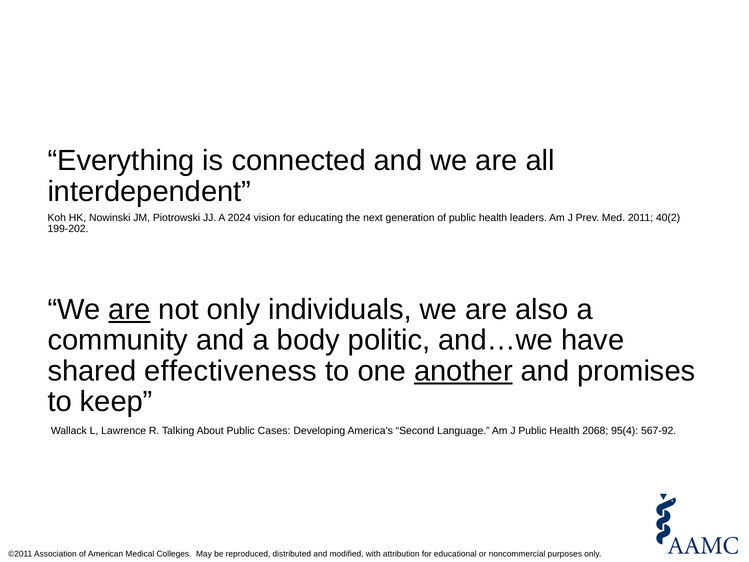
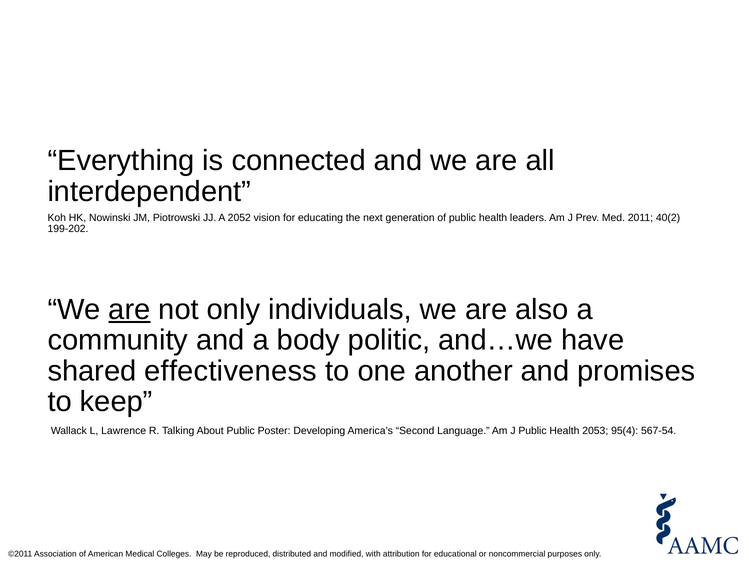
2024: 2024 -> 2052
another underline: present -> none
Cases: Cases -> Poster
2068: 2068 -> 2053
567-92: 567-92 -> 567-54
